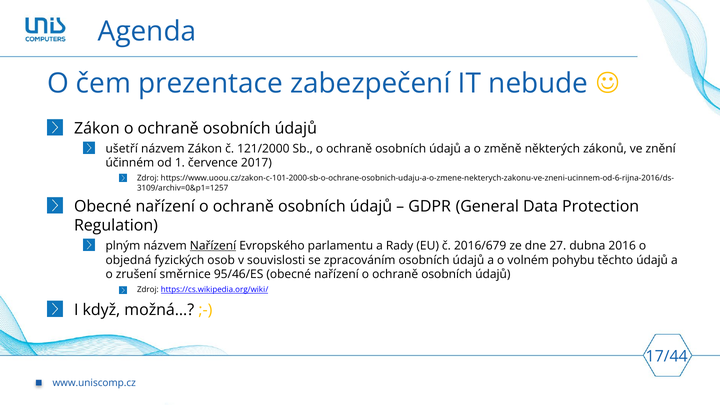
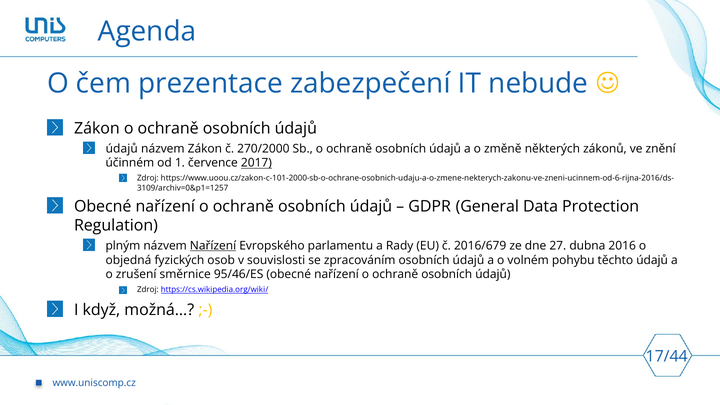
ušetří at (122, 149): ušetří -> údajů
121/2000: 121/2000 -> 270/2000
2017 underline: none -> present
